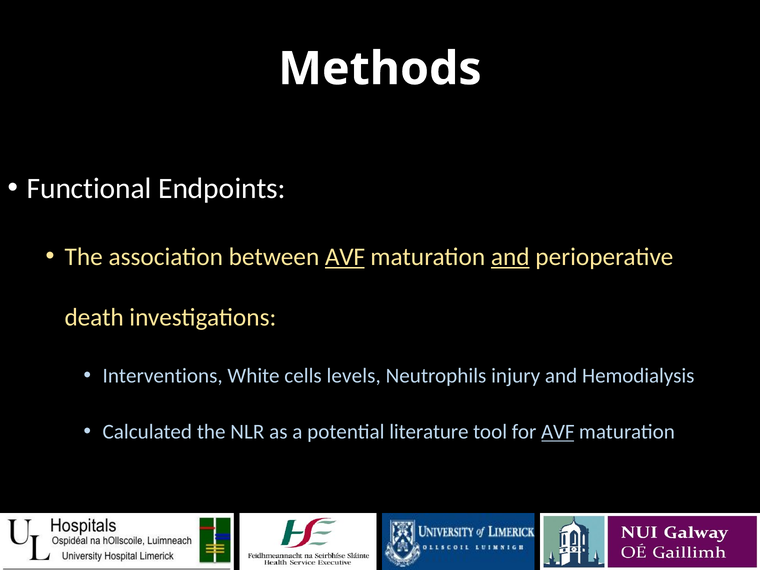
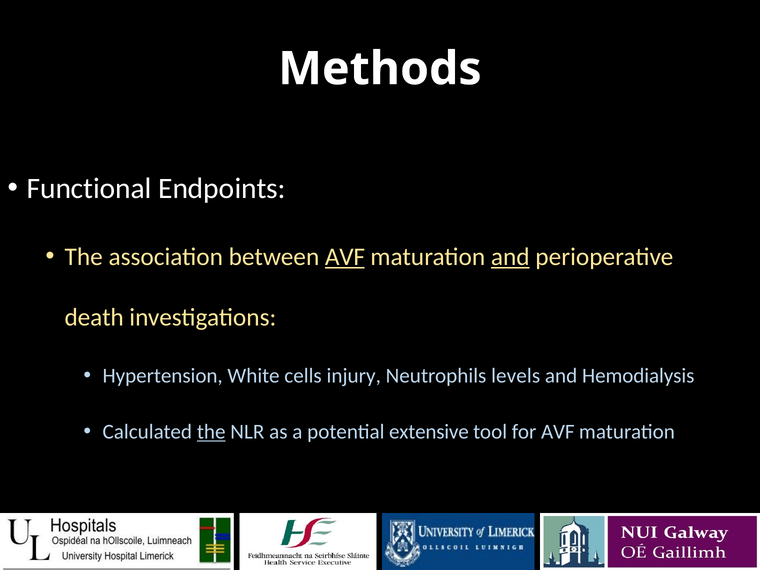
Interventions: Interventions -> Hypertension
levels: levels -> injury
injury: injury -> levels
the at (211, 432) underline: none -> present
literature: literature -> extensive
AVF at (558, 432) underline: present -> none
